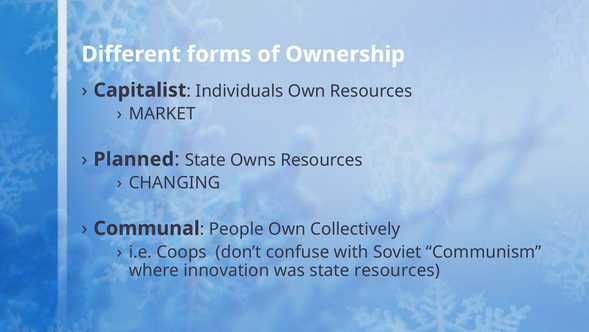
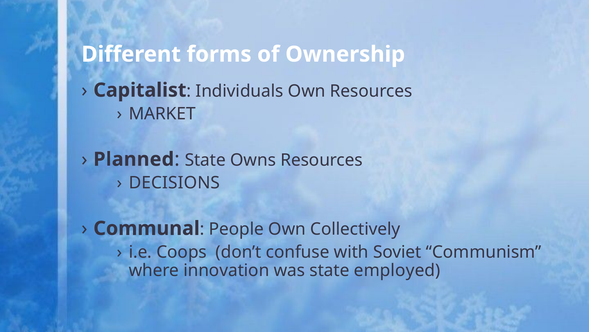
CHANGING: CHANGING -> DECISIONS
state resources: resources -> employed
